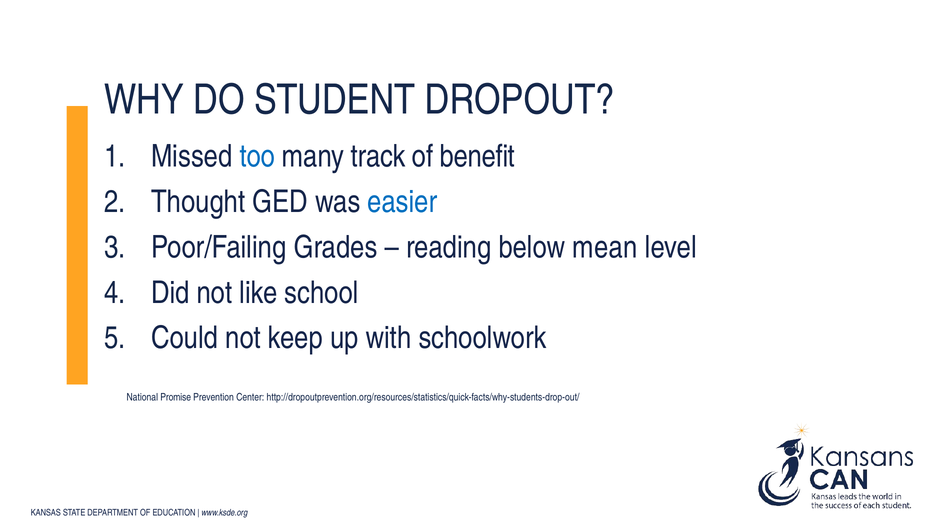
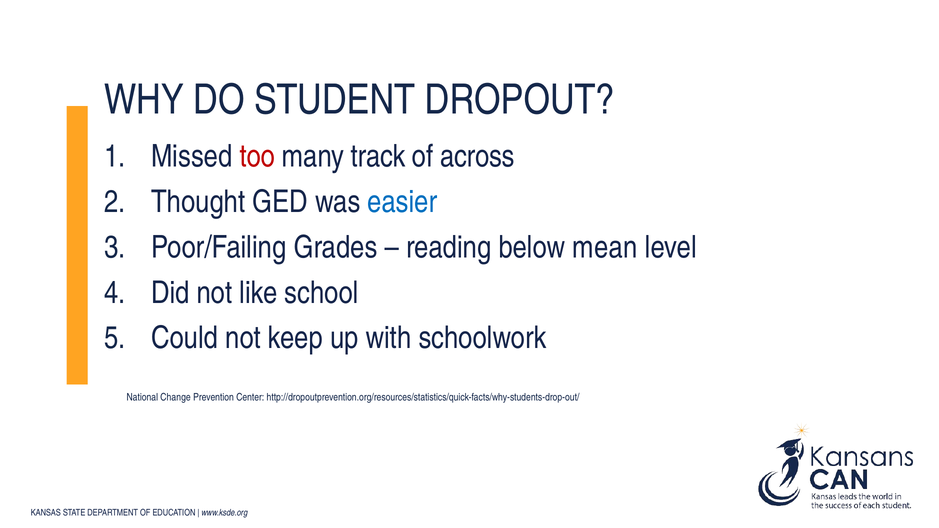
too colour: blue -> red
benefit: benefit -> across
Promise: Promise -> Change
